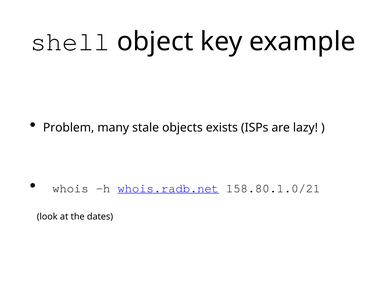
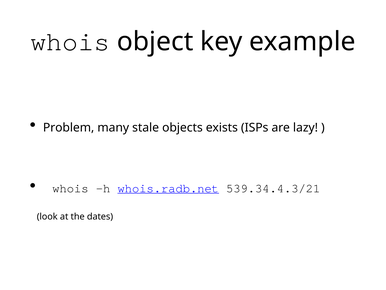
shell at (70, 41): shell -> whois
158.80.1.0/21: 158.80.1.0/21 -> 539.34.4.3/21
